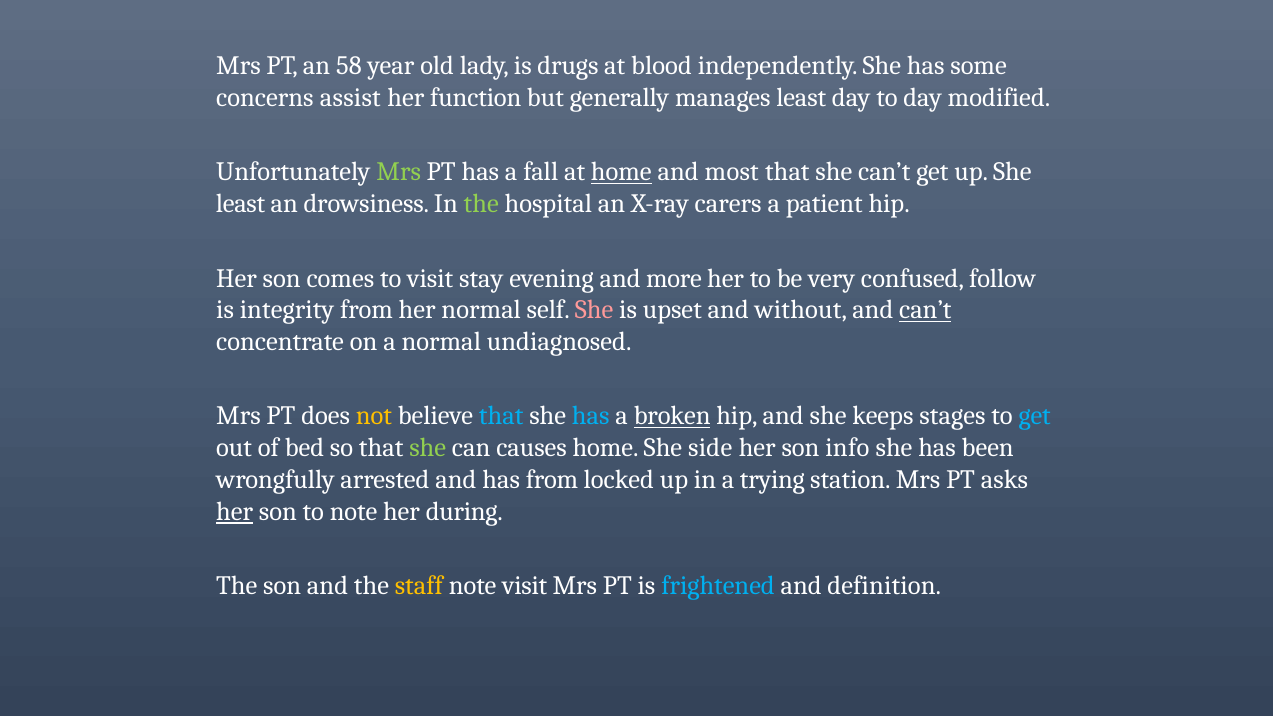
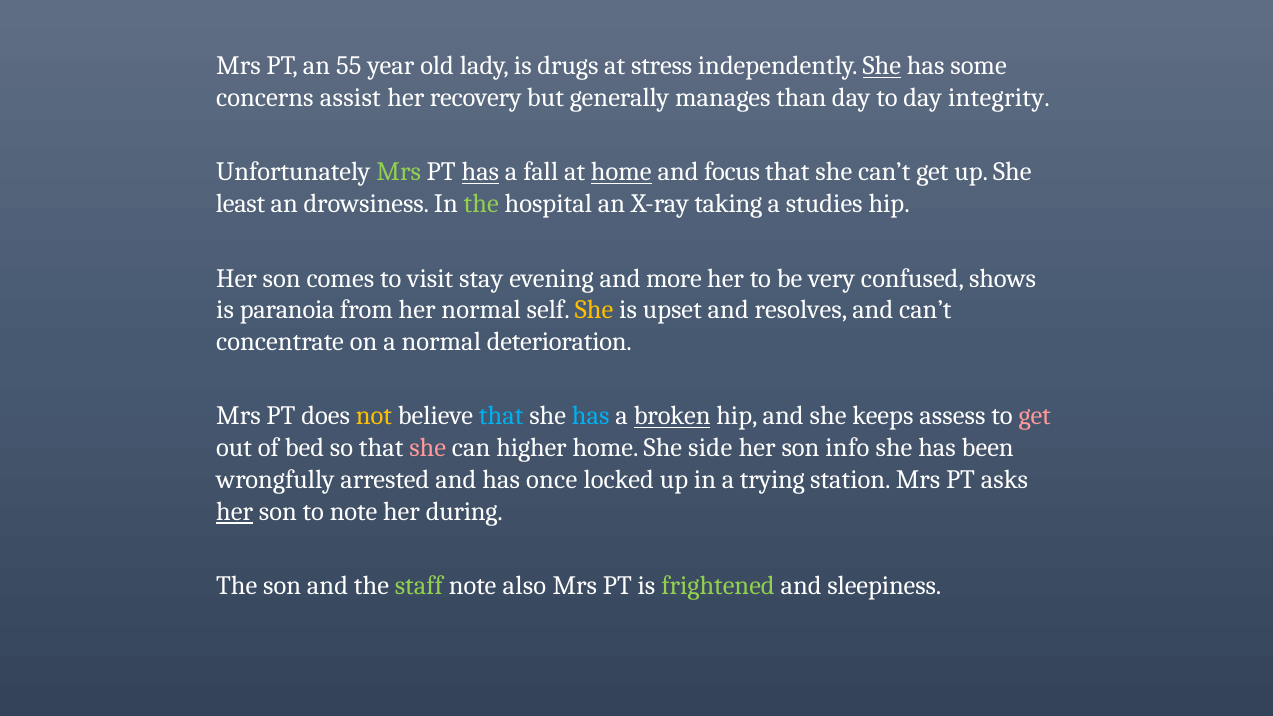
58: 58 -> 55
blood: blood -> stress
She at (882, 66) underline: none -> present
function: function -> recovery
manages least: least -> than
modified: modified -> integrity
has at (480, 172) underline: none -> present
most: most -> focus
carers: carers -> taking
patient: patient -> studies
follow: follow -> shows
integrity: integrity -> paranoia
She at (594, 310) colour: pink -> yellow
without: without -> resolves
can’t at (925, 310) underline: present -> none
undiagnosed: undiagnosed -> deterioration
stages: stages -> assess
get at (1035, 416) colour: light blue -> pink
she at (428, 448) colour: light green -> pink
causes: causes -> higher
has from: from -> once
staff colour: yellow -> light green
note visit: visit -> also
frightened colour: light blue -> light green
definition: definition -> sleepiness
